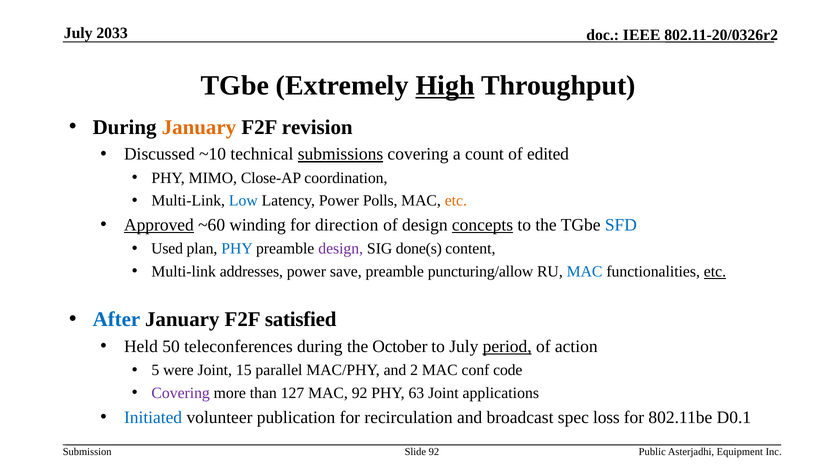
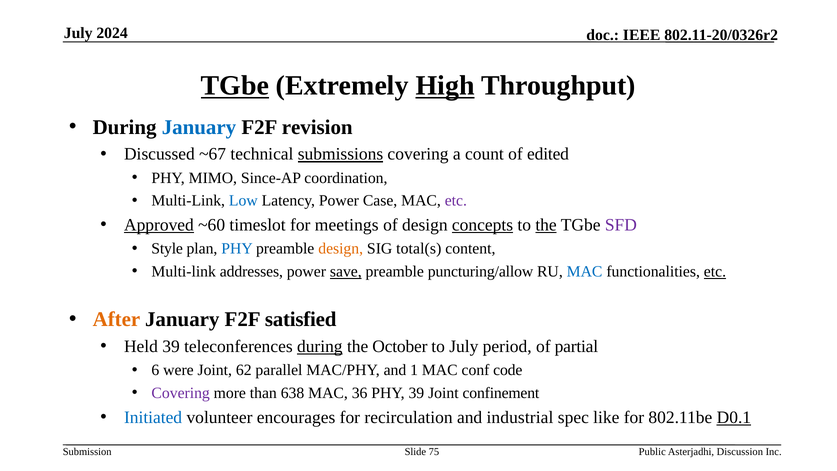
2033: 2033 -> 2024
TGbe at (235, 86) underline: none -> present
January at (199, 127) colour: orange -> blue
~10: ~10 -> ~67
Close-AP: Close-AP -> Since-AP
Polls: Polls -> Case
etc at (456, 201) colour: orange -> purple
winding: winding -> timeslot
direction: direction -> meetings
the at (546, 225) underline: none -> present
SFD colour: blue -> purple
Used: Used -> Style
design at (341, 249) colour: purple -> orange
done(s: done(s -> total(s
save underline: none -> present
After colour: blue -> orange
Held 50: 50 -> 39
during at (320, 346) underline: none -> present
period underline: present -> none
action: action -> partial
5: 5 -> 6
15: 15 -> 62
2: 2 -> 1
127: 127 -> 638
MAC 92: 92 -> 36
PHY 63: 63 -> 39
applications: applications -> confinement
publication: publication -> encourages
broadcast: broadcast -> industrial
loss: loss -> like
D0.1 underline: none -> present
Slide 92: 92 -> 75
Equipment: Equipment -> Discussion
